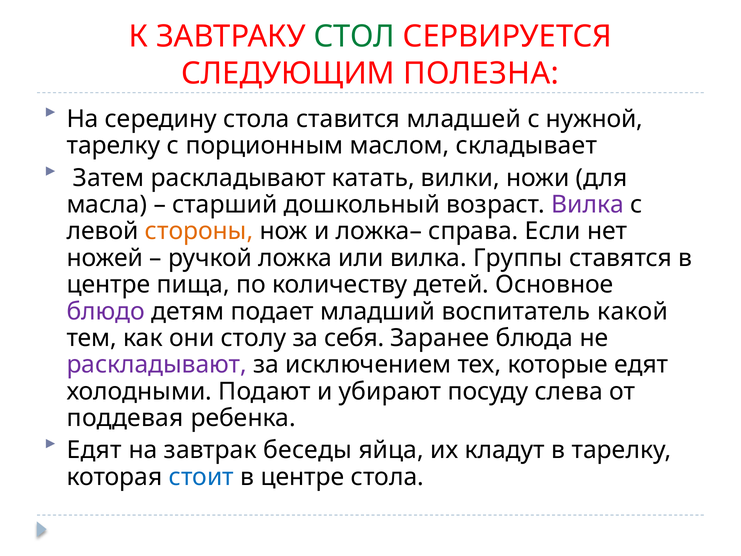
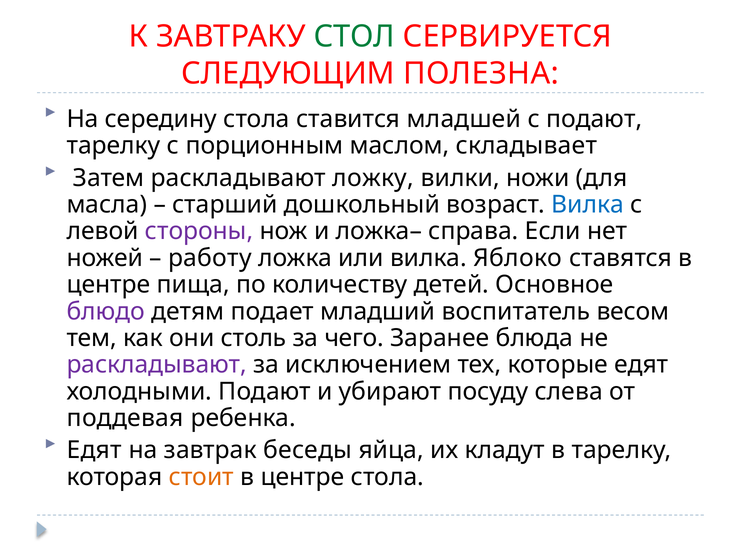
с нужной: нужной -> подают
катать: катать -> ложку
Вилка at (588, 205) colour: purple -> blue
стороны colour: orange -> purple
ручкой: ручкой -> работу
Группы: Группы -> Яблоко
какой: какой -> весом
столу: столу -> столь
себя: себя -> чего
стоит colour: blue -> orange
